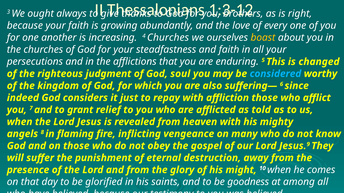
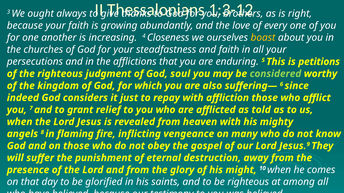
4 Churches: Churches -> Closeness
changed: changed -> petitions
considered colour: light blue -> light green
be goodness: goodness -> righteous
